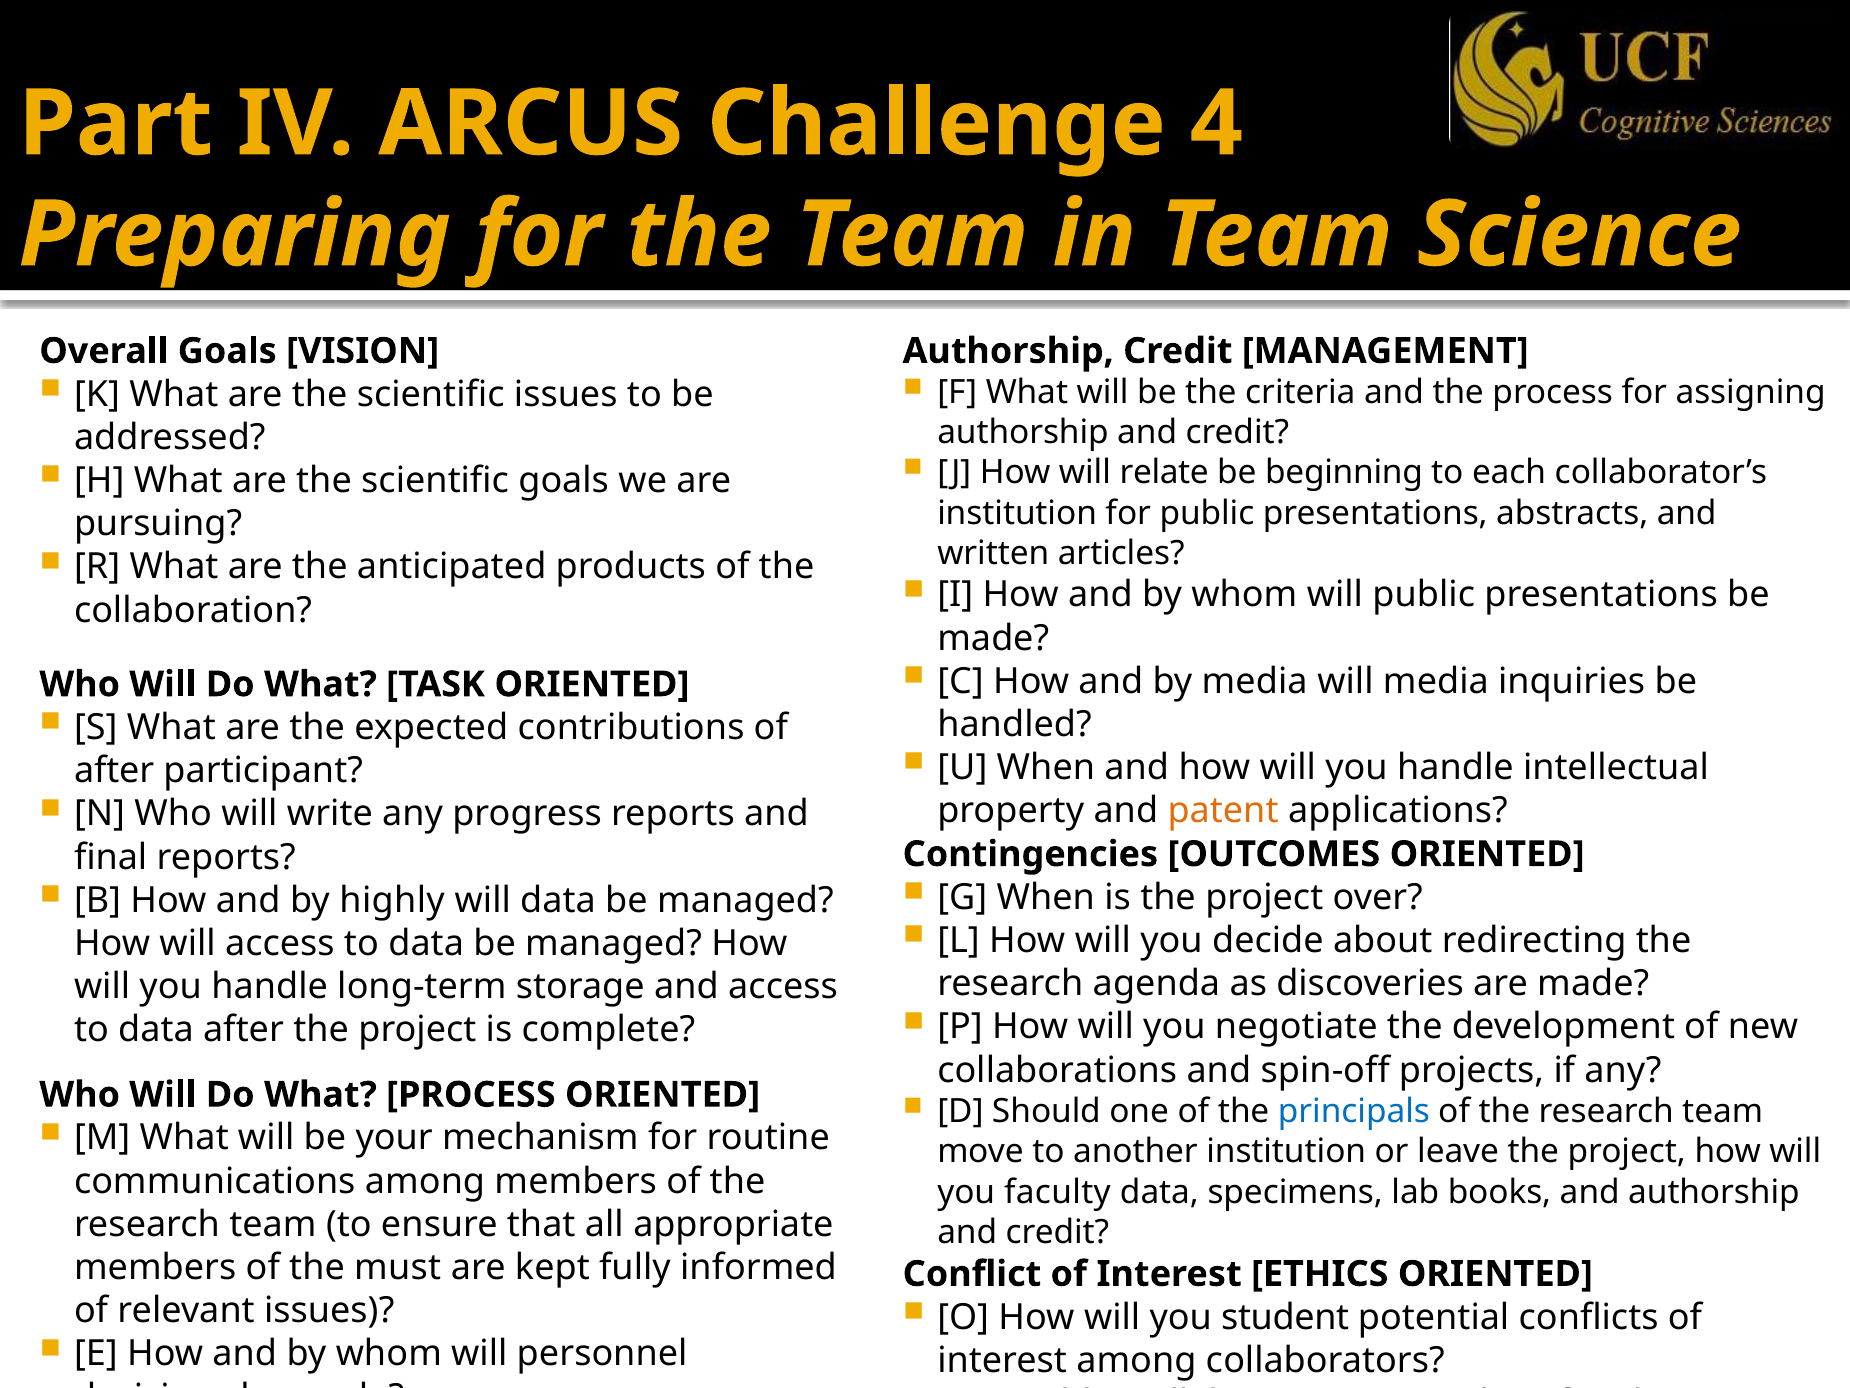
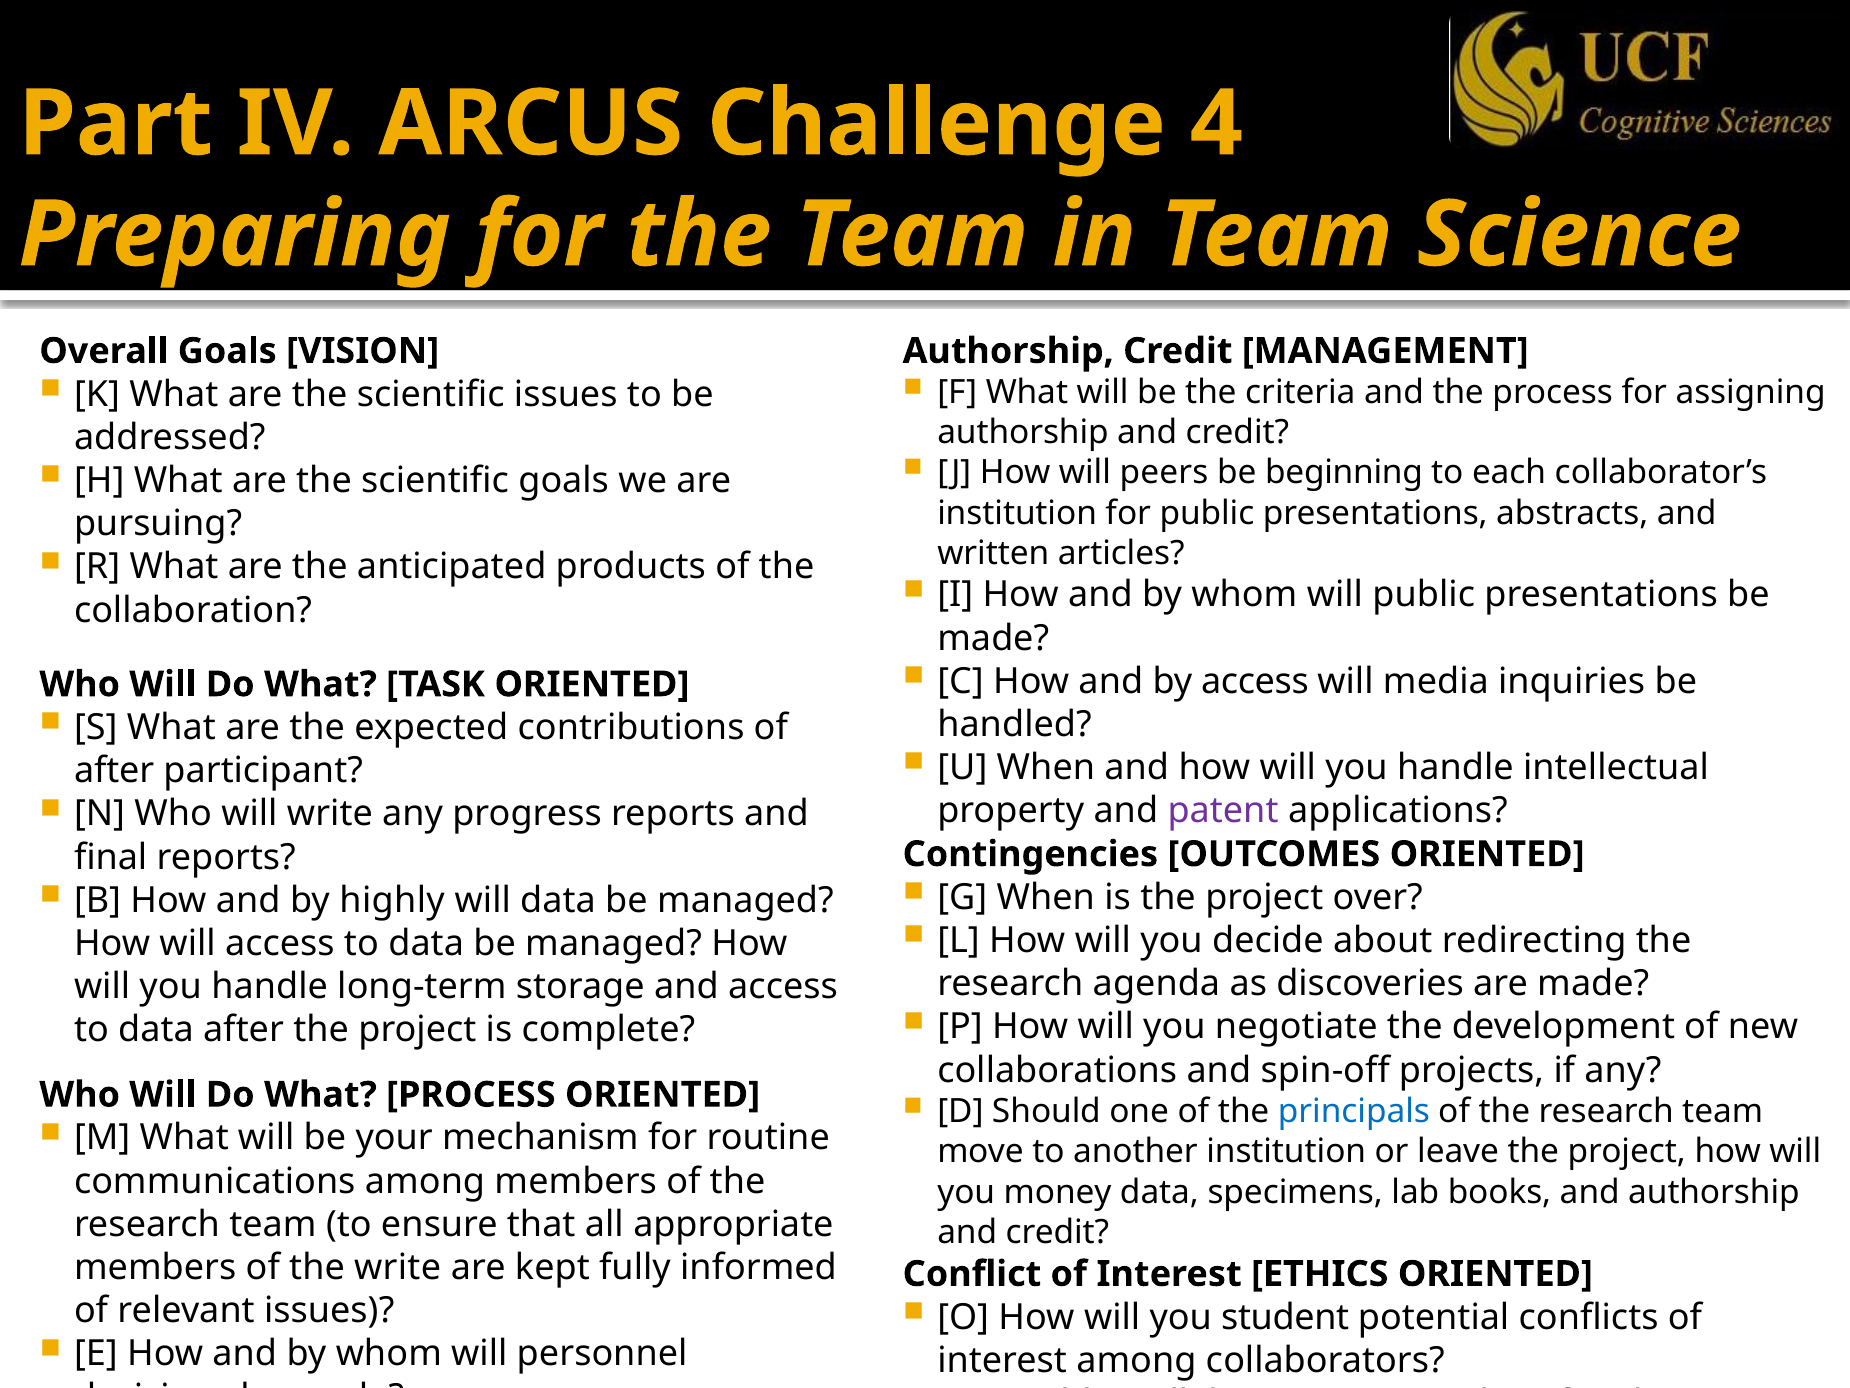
relate: relate -> peers
by media: media -> access
patent colour: orange -> purple
you faculty: faculty -> money
the must: must -> write
